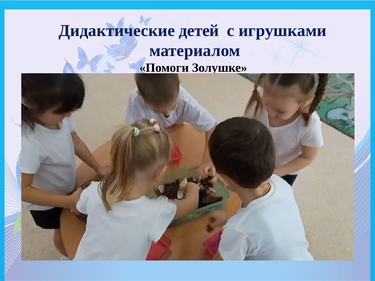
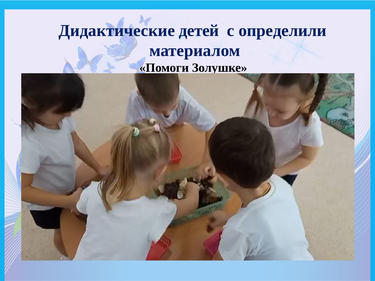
игрушками: игрушками -> определили
